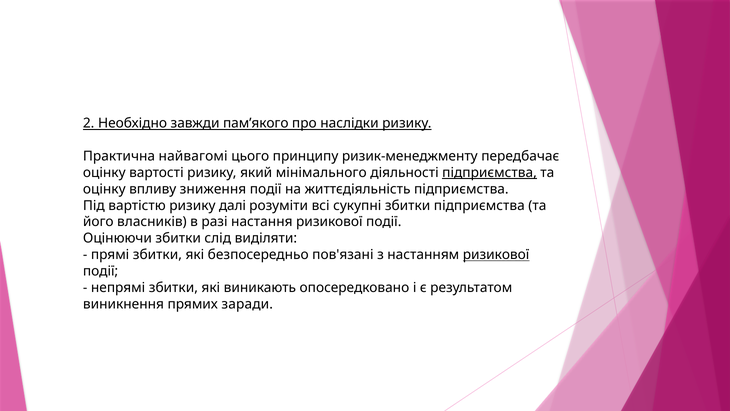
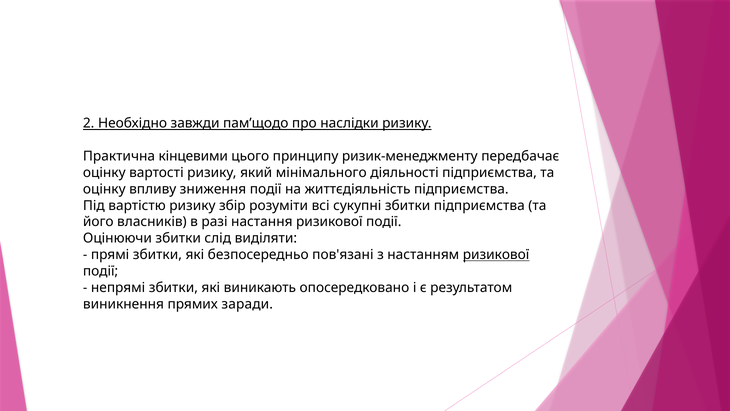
пам’якого: пам’якого -> пам’щодо
найвагомі: найвагомі -> кінцевими
підприємства at (490, 172) underline: present -> none
далі: далі -> збір
